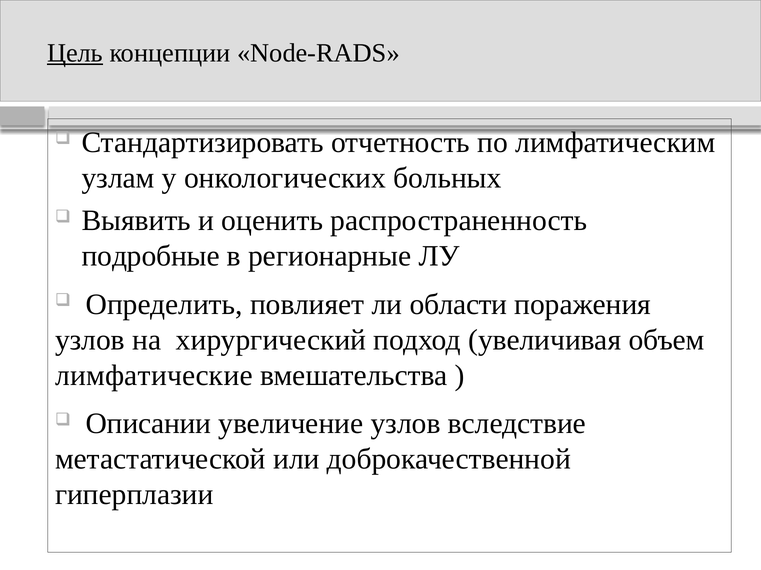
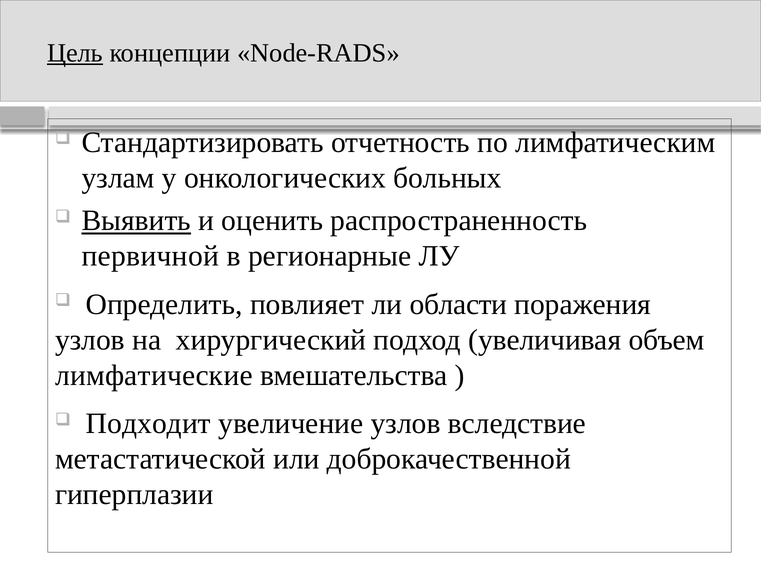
Выявить underline: none -> present
подробные: подробные -> первичной
Описании: Описании -> Подходит
